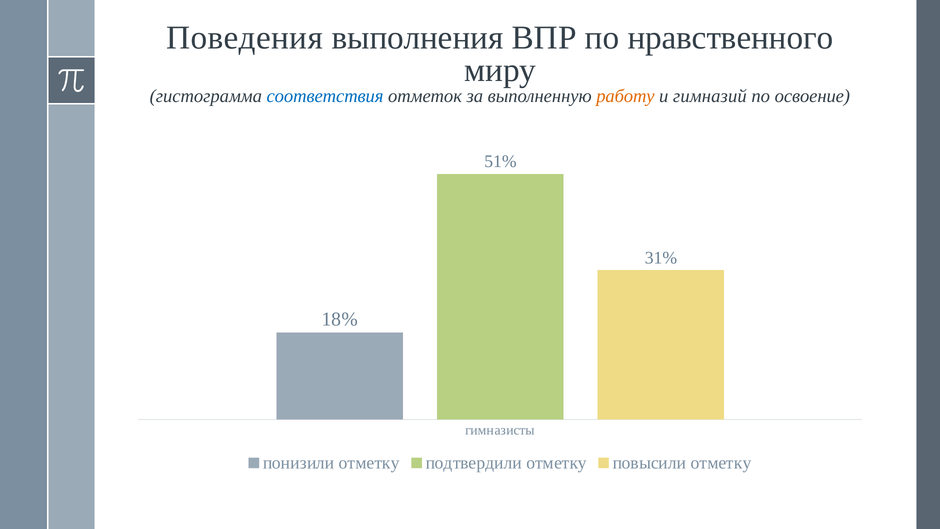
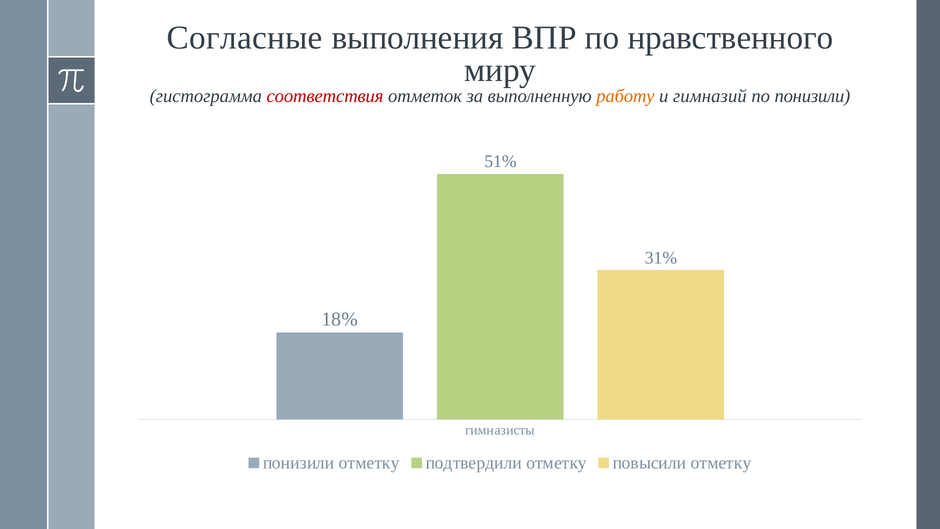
Поведения: Поведения -> Согласные
соответствия colour: blue -> red
по освоение: освоение -> понизили
